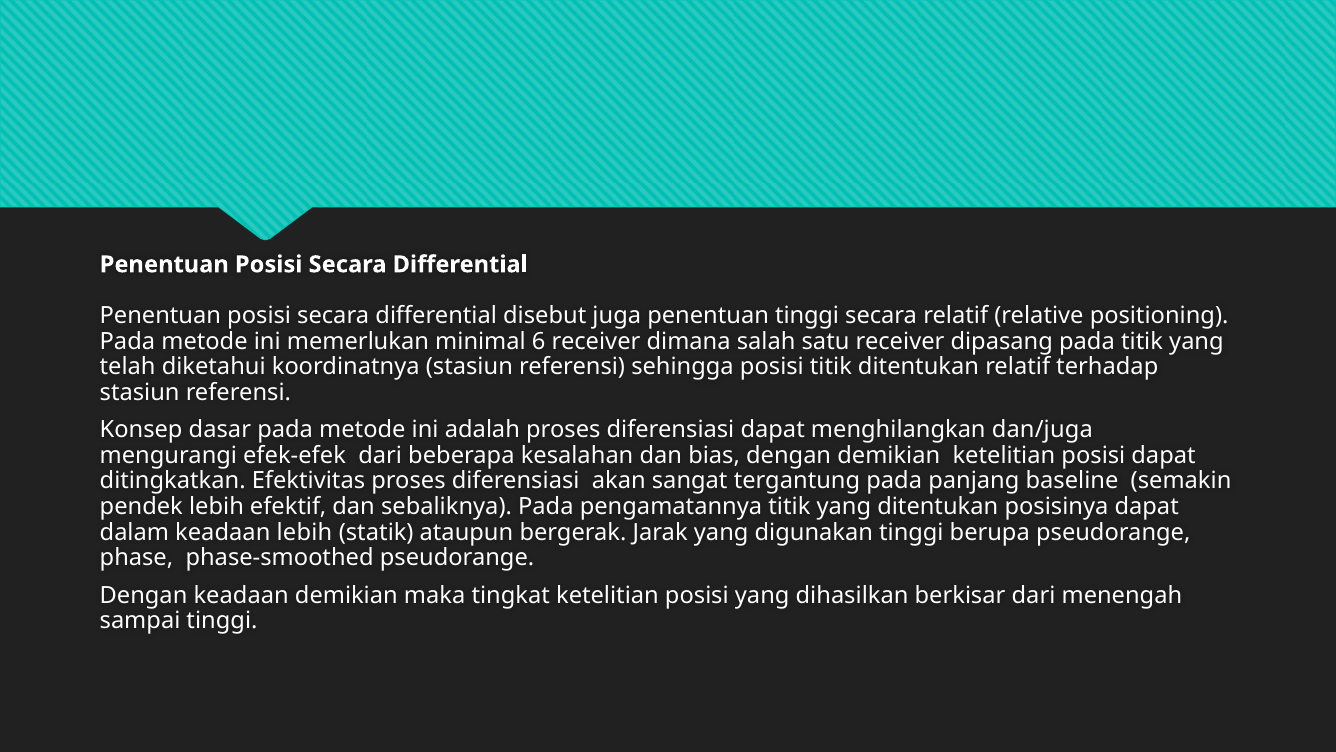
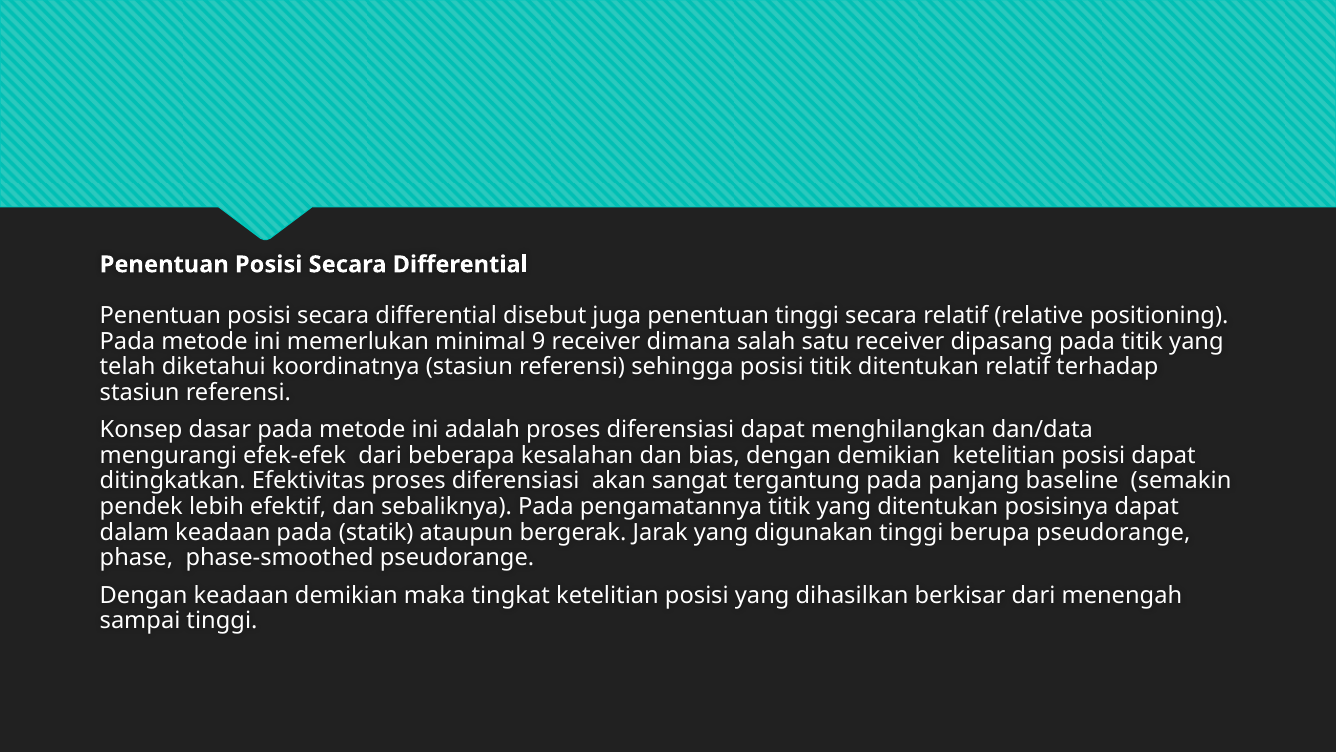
6: 6 -> 9
dan/juga: dan/juga -> dan/data
keadaan lebih: lebih -> pada
